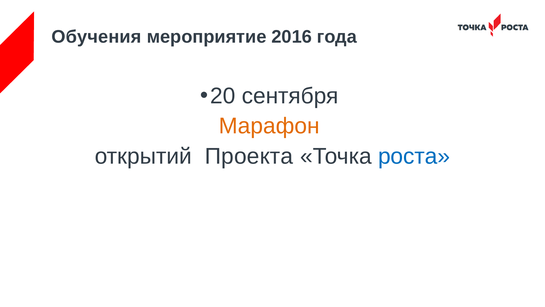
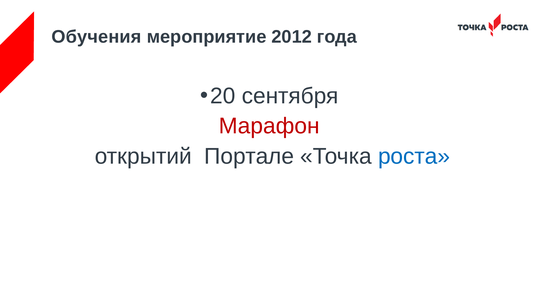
2016: 2016 -> 2012
Марафон colour: orange -> red
Проекта: Проекта -> Портале
